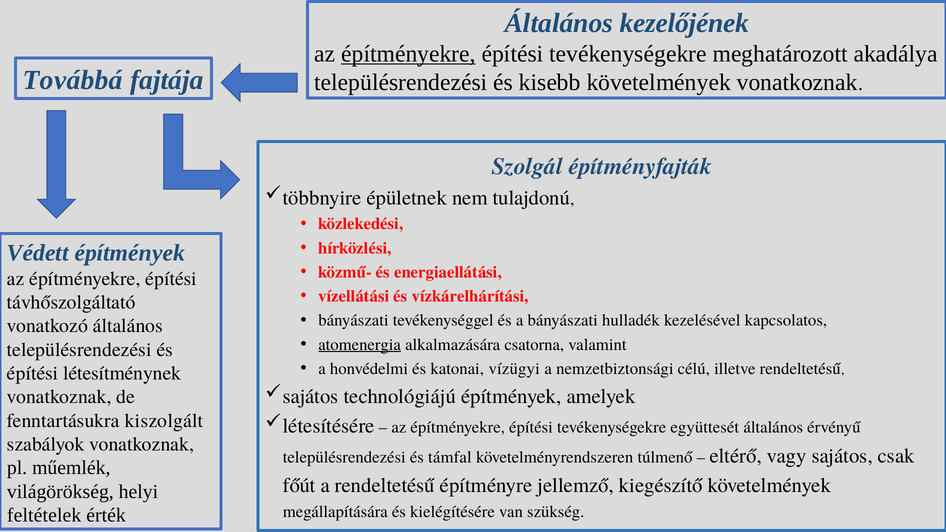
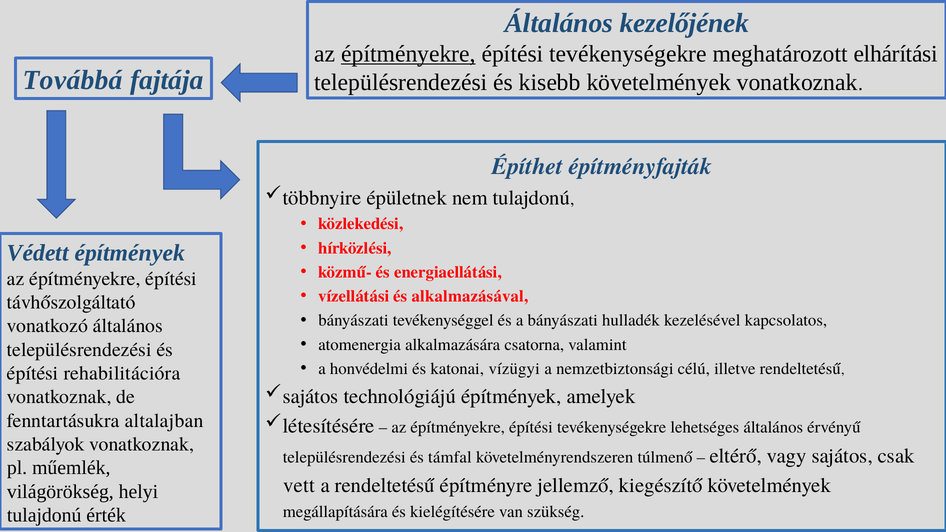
akadálya: akadálya -> elhárítási
Szolgál: Szolgál -> Építhet
vízkárelhárítási: vízkárelhárítási -> alkalmazásával
atomenergia underline: present -> none
létesítménynek: létesítménynek -> rehabilitációra
kiszolgált: kiszolgált -> altalajban
együttesét: együttesét -> lehetséges
főút: főút -> vett
feltételek at (44, 515): feltételek -> tulajdonú
